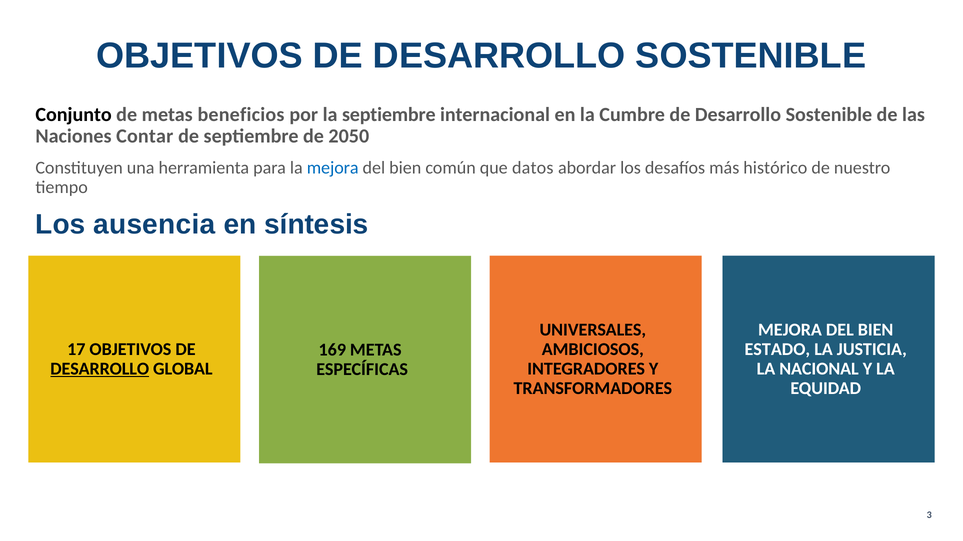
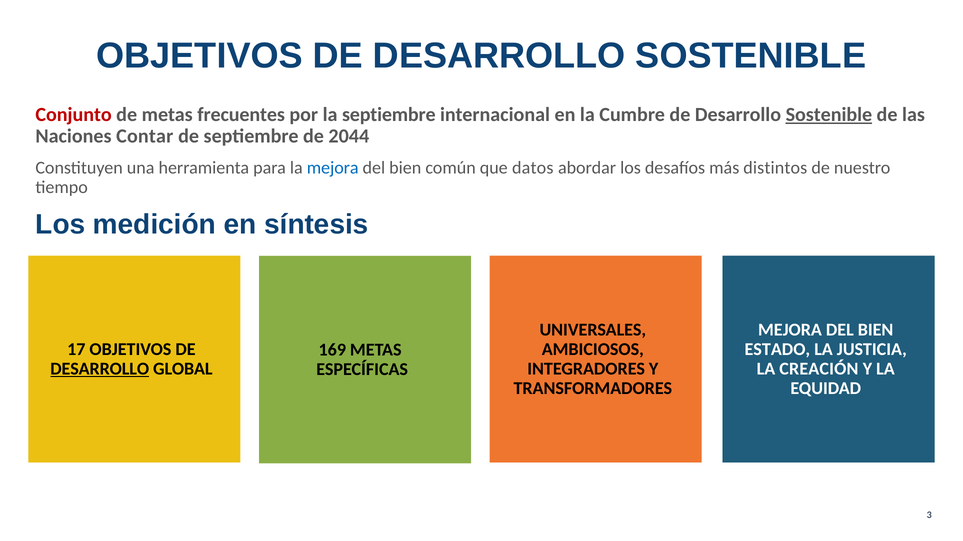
Conjunto colour: black -> red
beneficios: beneficios -> frecuentes
Sostenible at (829, 115) underline: none -> present
2050: 2050 -> 2044
histórico: histórico -> distintos
ausencia: ausencia -> medición
NACIONAL: NACIONAL -> CREACIÓN
